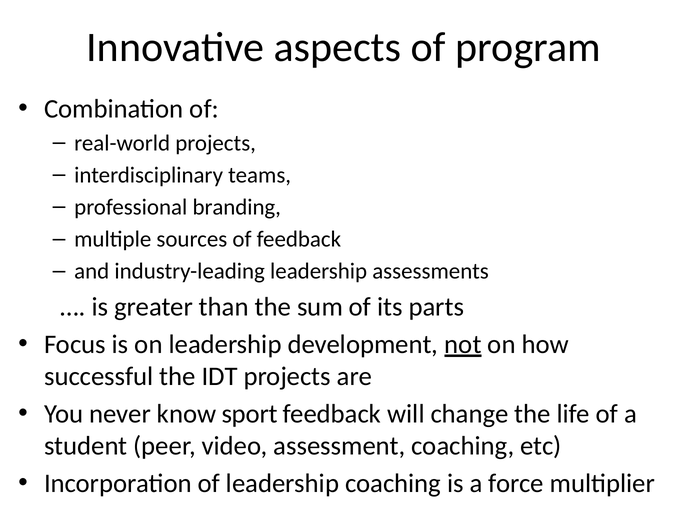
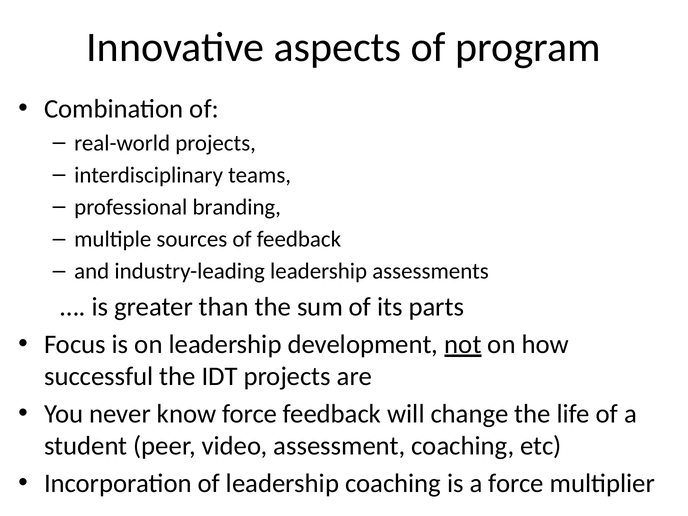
know sport: sport -> force
